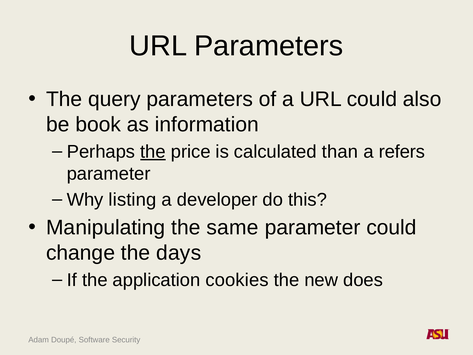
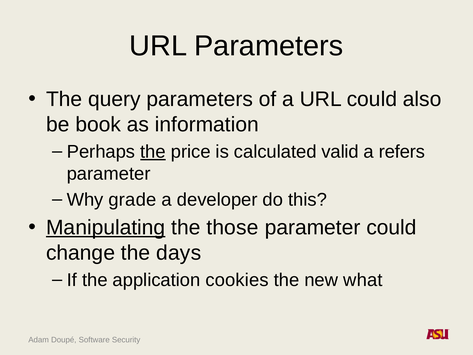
than: than -> valid
listing: listing -> grade
Manipulating underline: none -> present
same: same -> those
does: does -> what
